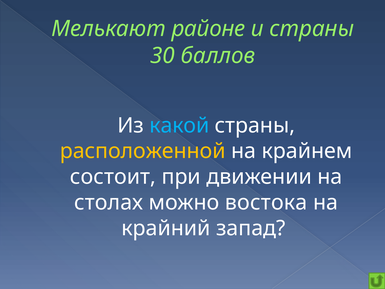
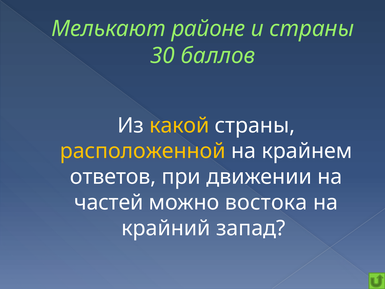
какой colour: light blue -> yellow
состоит: состоит -> ответов
столах: столах -> частей
